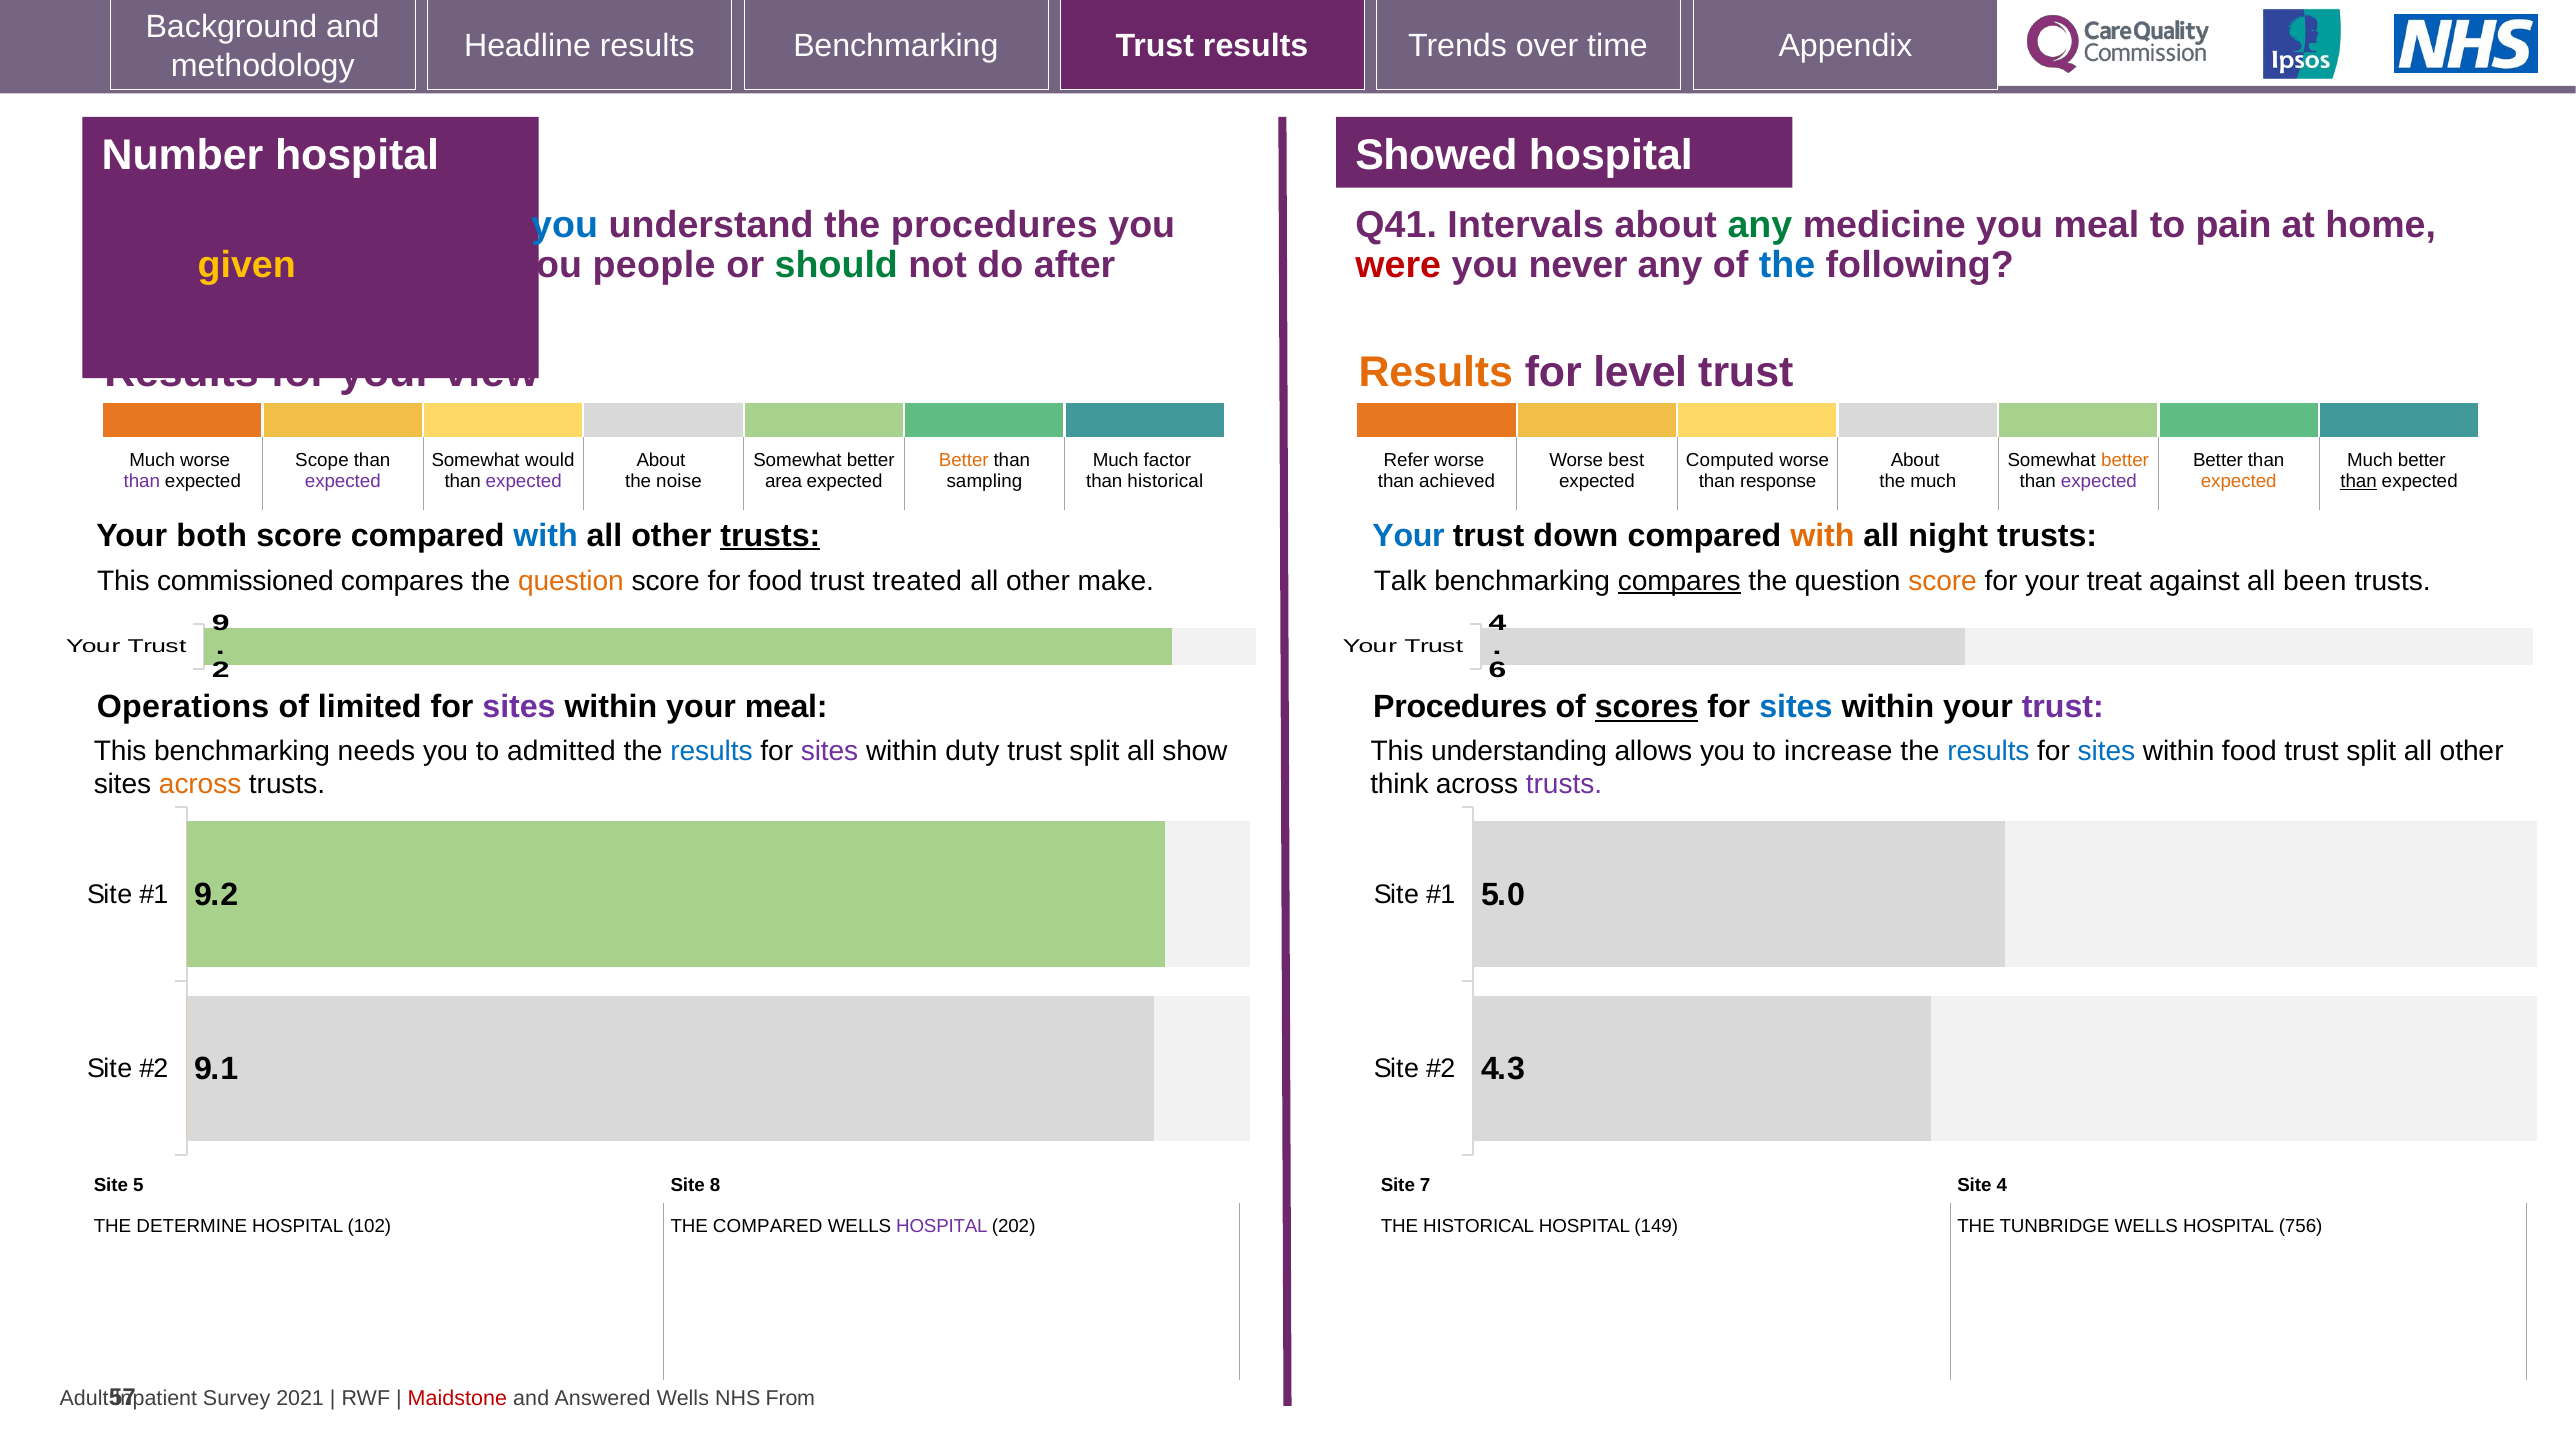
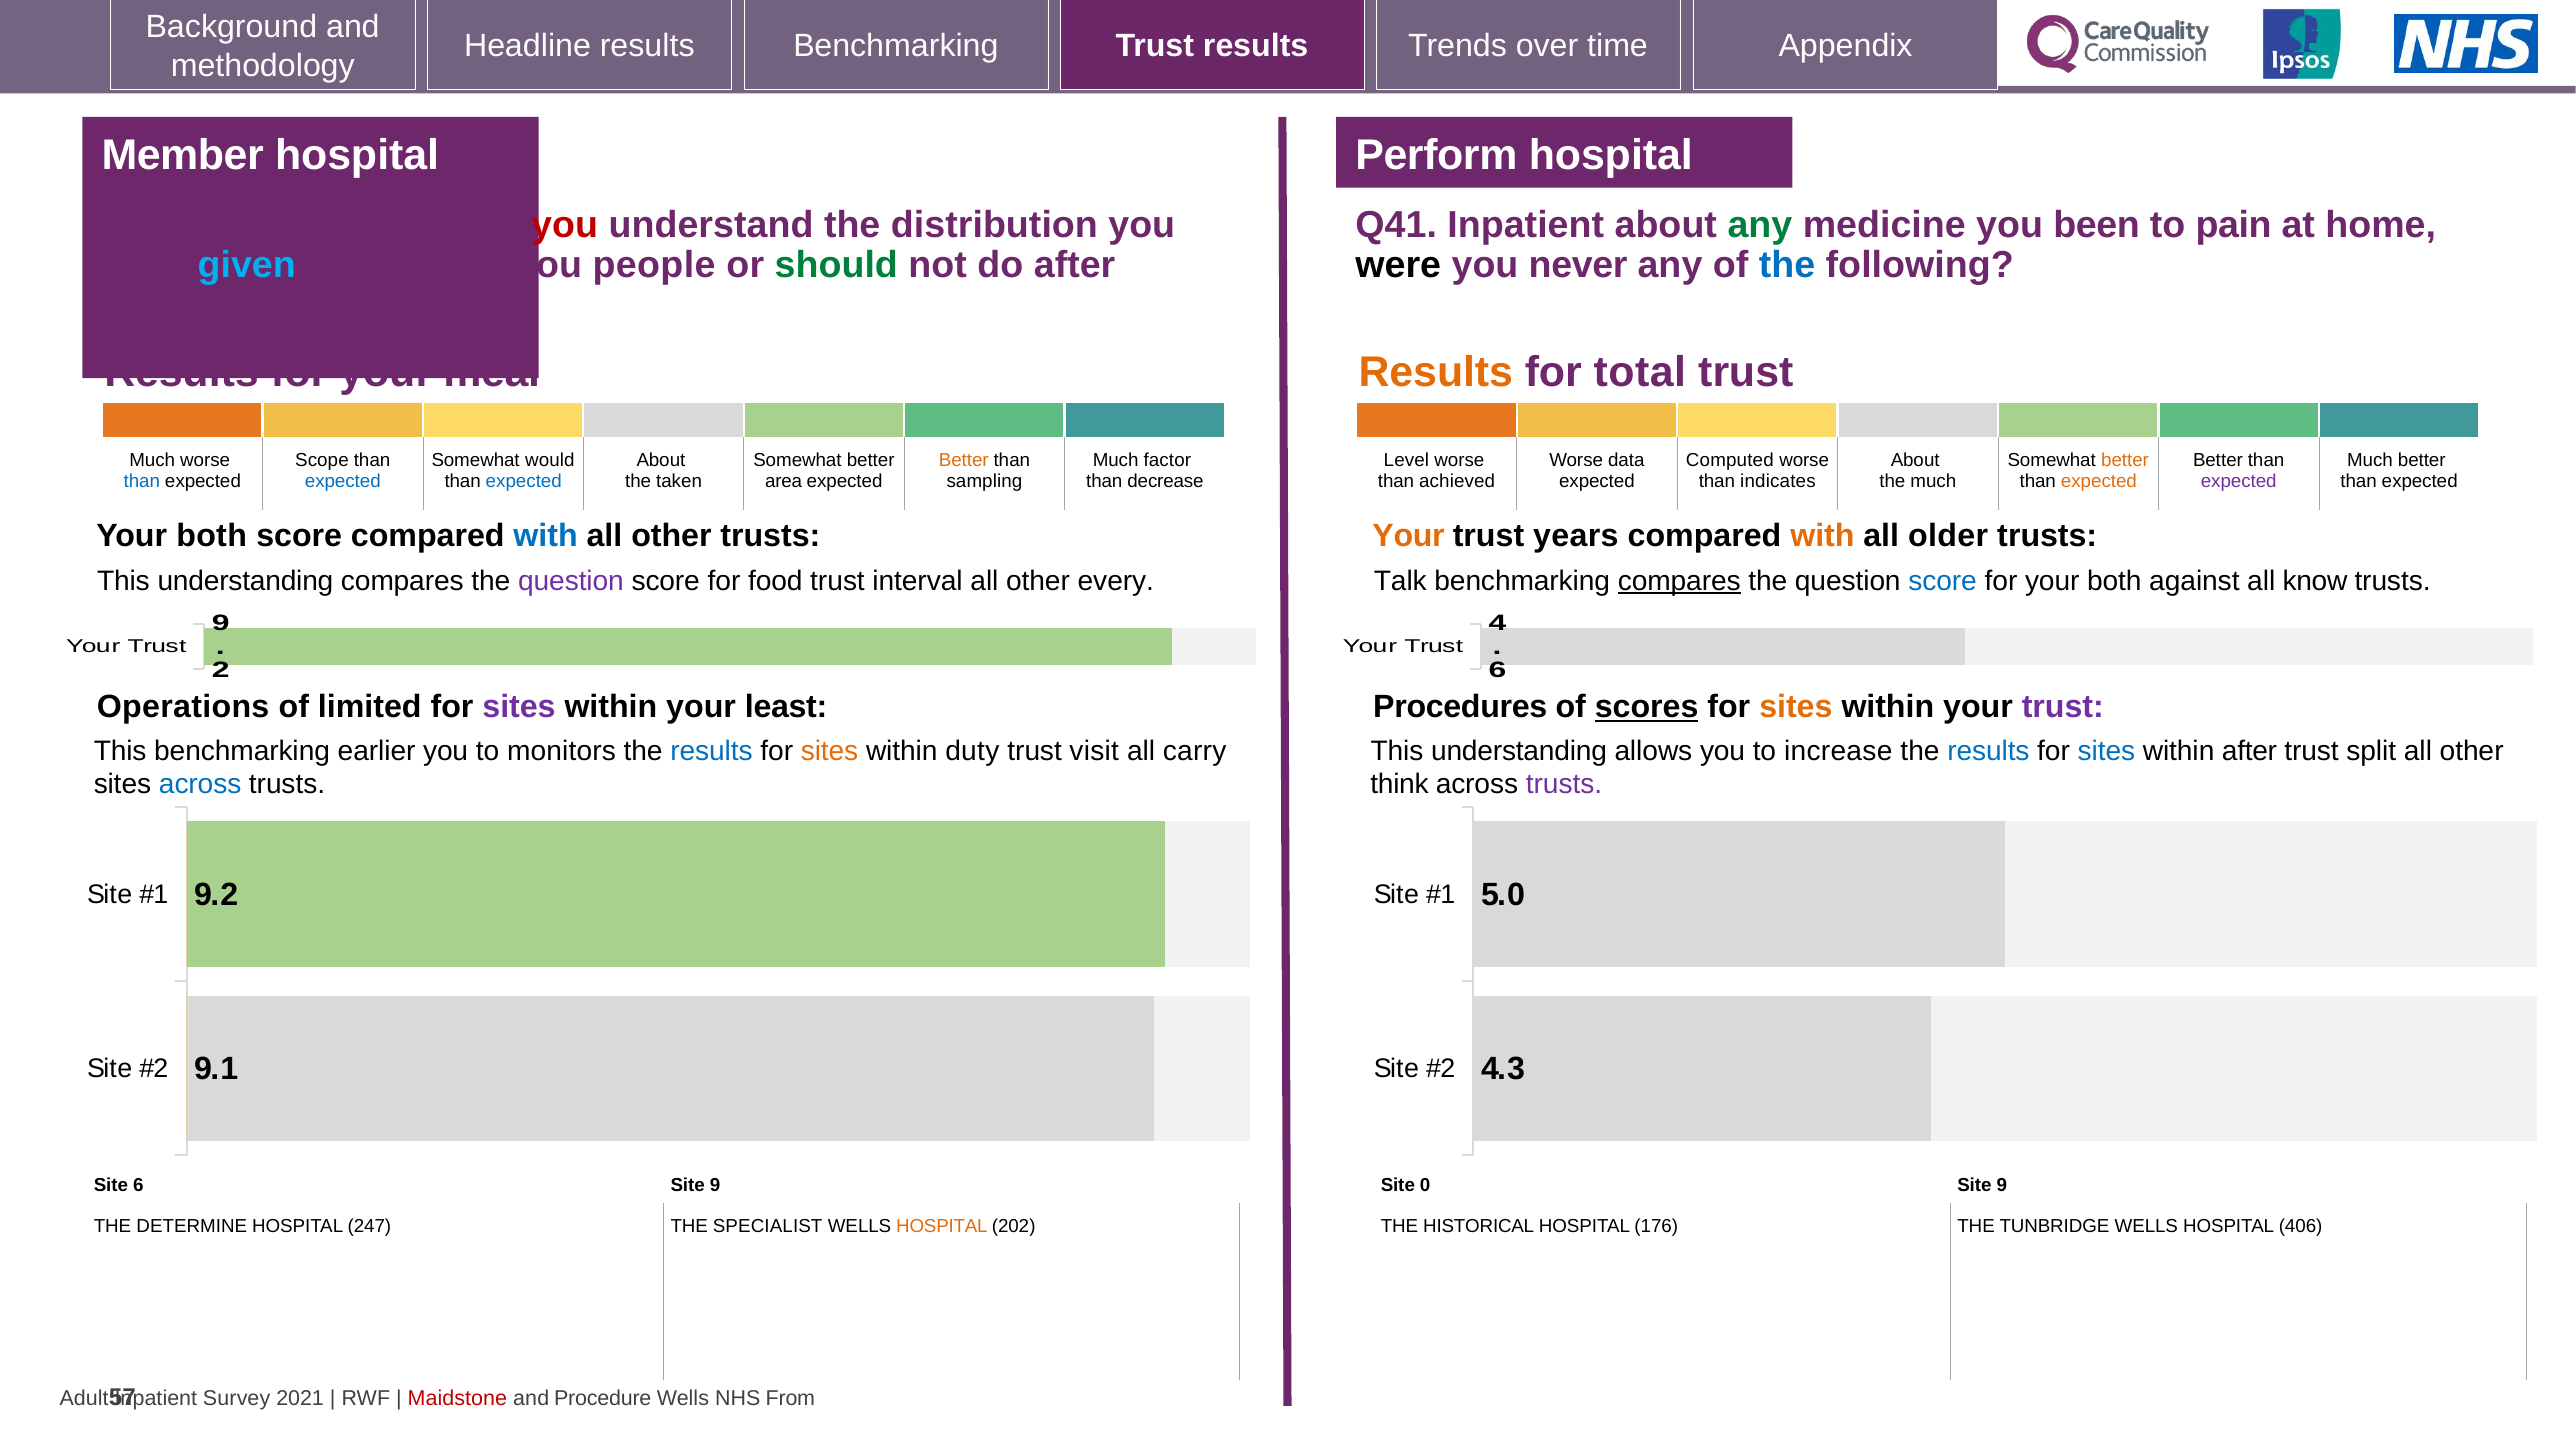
Number: Number -> Member
Showed: Showed -> Perform
you at (565, 225) colour: blue -> red
the procedures: procedures -> distribution
Q41 Intervals: Intervals -> Inpatient
you meal: meal -> been
given colour: yellow -> light blue
were at (1398, 265) colour: red -> black
view: view -> meal
level: level -> total
Refer: Refer -> Level
best: best -> data
than at (142, 482) colour: purple -> blue
expected at (343, 482) colour: purple -> blue
expected at (524, 482) colour: purple -> blue
noise: noise -> taken
than historical: historical -> decrease
response: response -> indicates
expected at (2099, 482) colour: purple -> orange
expected at (2239, 482) colour: orange -> purple
than at (2359, 482) underline: present -> none
trusts at (770, 536) underline: present -> none
Your at (1409, 536) colour: blue -> orange
down: down -> years
night: night -> older
commissioned at (245, 581): commissioned -> understanding
question at (571, 581) colour: orange -> purple
treated: treated -> interval
make: make -> every
score at (1943, 581) colour: orange -> blue
for your treat: treat -> both
been: been -> know
your meal: meal -> least
sites at (1796, 707) colour: blue -> orange
needs: needs -> earlier
admitted: admitted -> monitors
sites at (830, 751) colour: purple -> orange
split at (1094, 751): split -> visit
show: show -> carry
within food: food -> after
across at (200, 785) colour: orange -> blue
Site 5: 5 -> 6
8 at (715, 1185): 8 -> 9
7: 7 -> 0
4 at (2002, 1185): 4 -> 9
102: 102 -> 247
THE COMPARED: COMPARED -> SPECIALIST
HOSPITAL at (942, 1227) colour: purple -> orange
149: 149 -> 176
756: 756 -> 406
Answered: Answered -> Procedure
